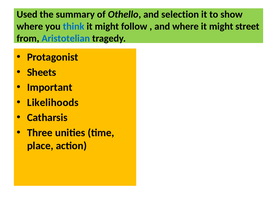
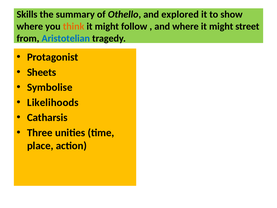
Used: Used -> Skills
selection: selection -> explored
think colour: blue -> orange
Important: Important -> Symbolise
